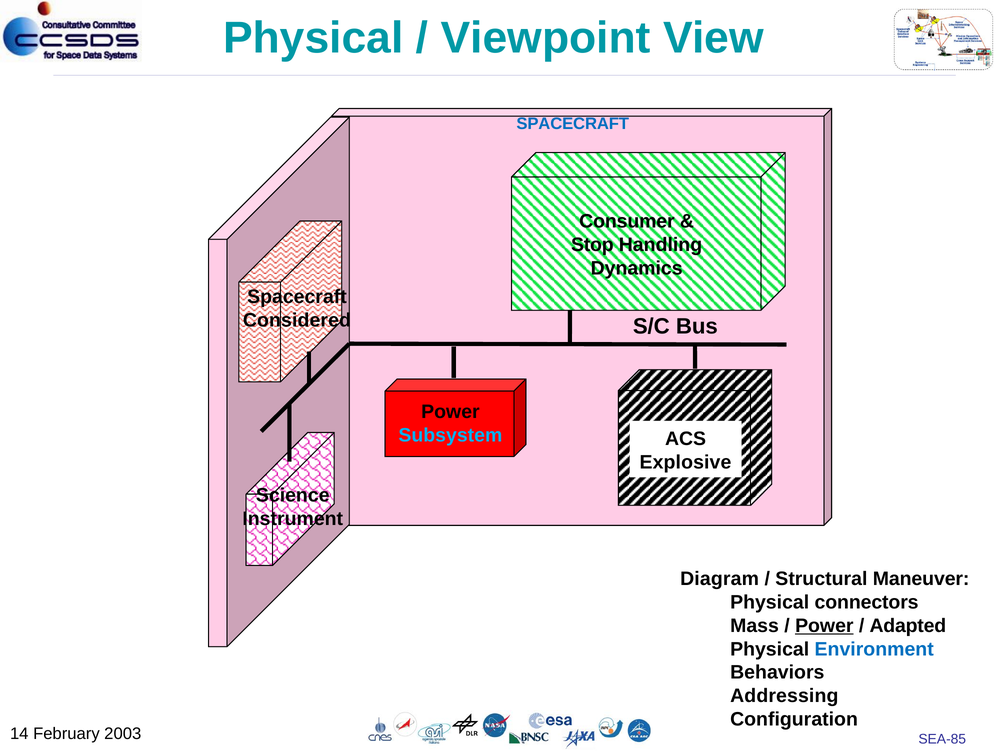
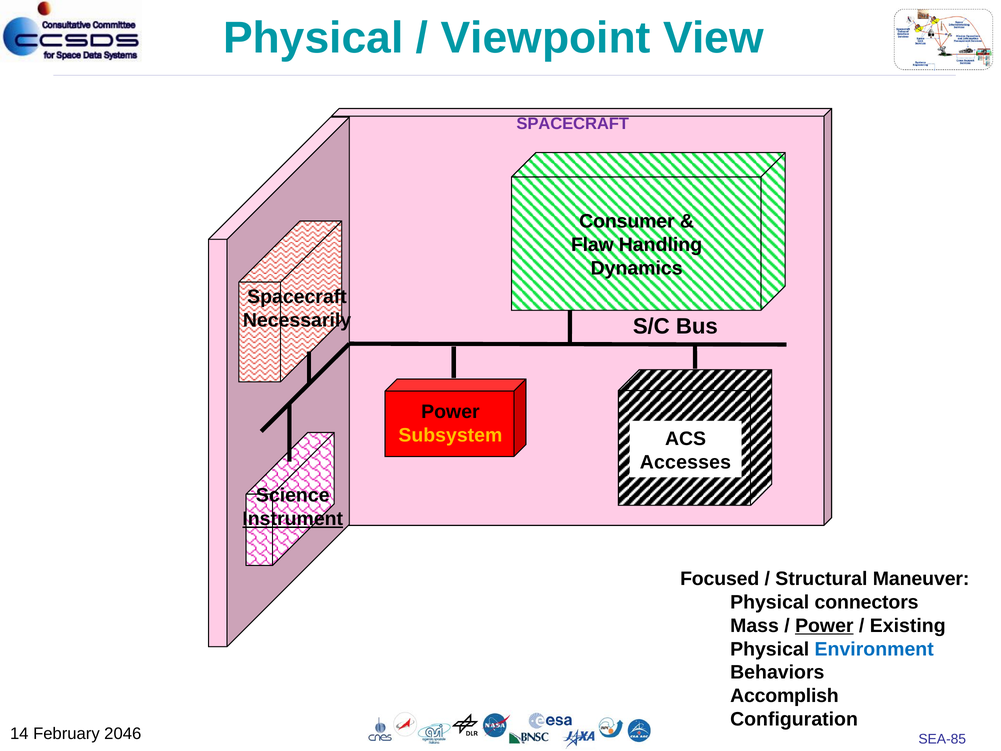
SPACECRAFT at (573, 124) colour: blue -> purple
Stop: Stop -> Flaw
Considered: Considered -> Necessarily
Subsystem colour: light blue -> yellow
Explosive: Explosive -> Accesses
Instrument underline: none -> present
Diagram: Diagram -> Focused
Adapted: Adapted -> Existing
Addressing: Addressing -> Accomplish
2003: 2003 -> 2046
